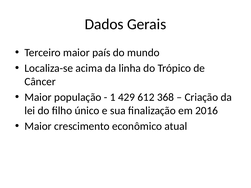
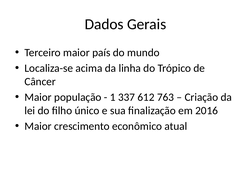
429: 429 -> 337
368: 368 -> 763
